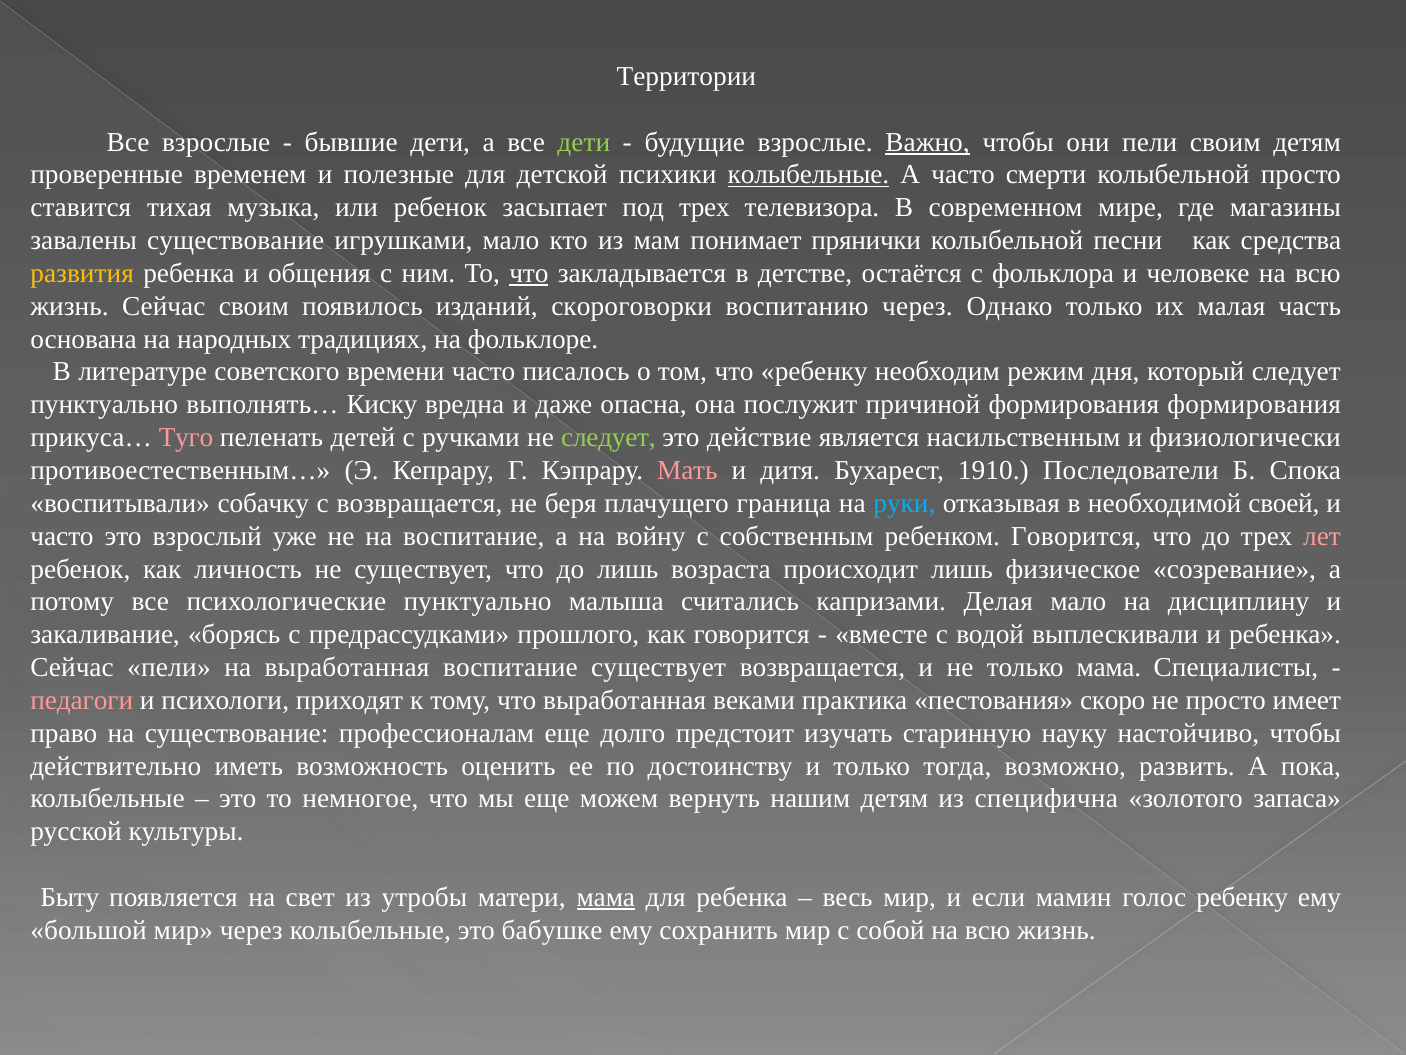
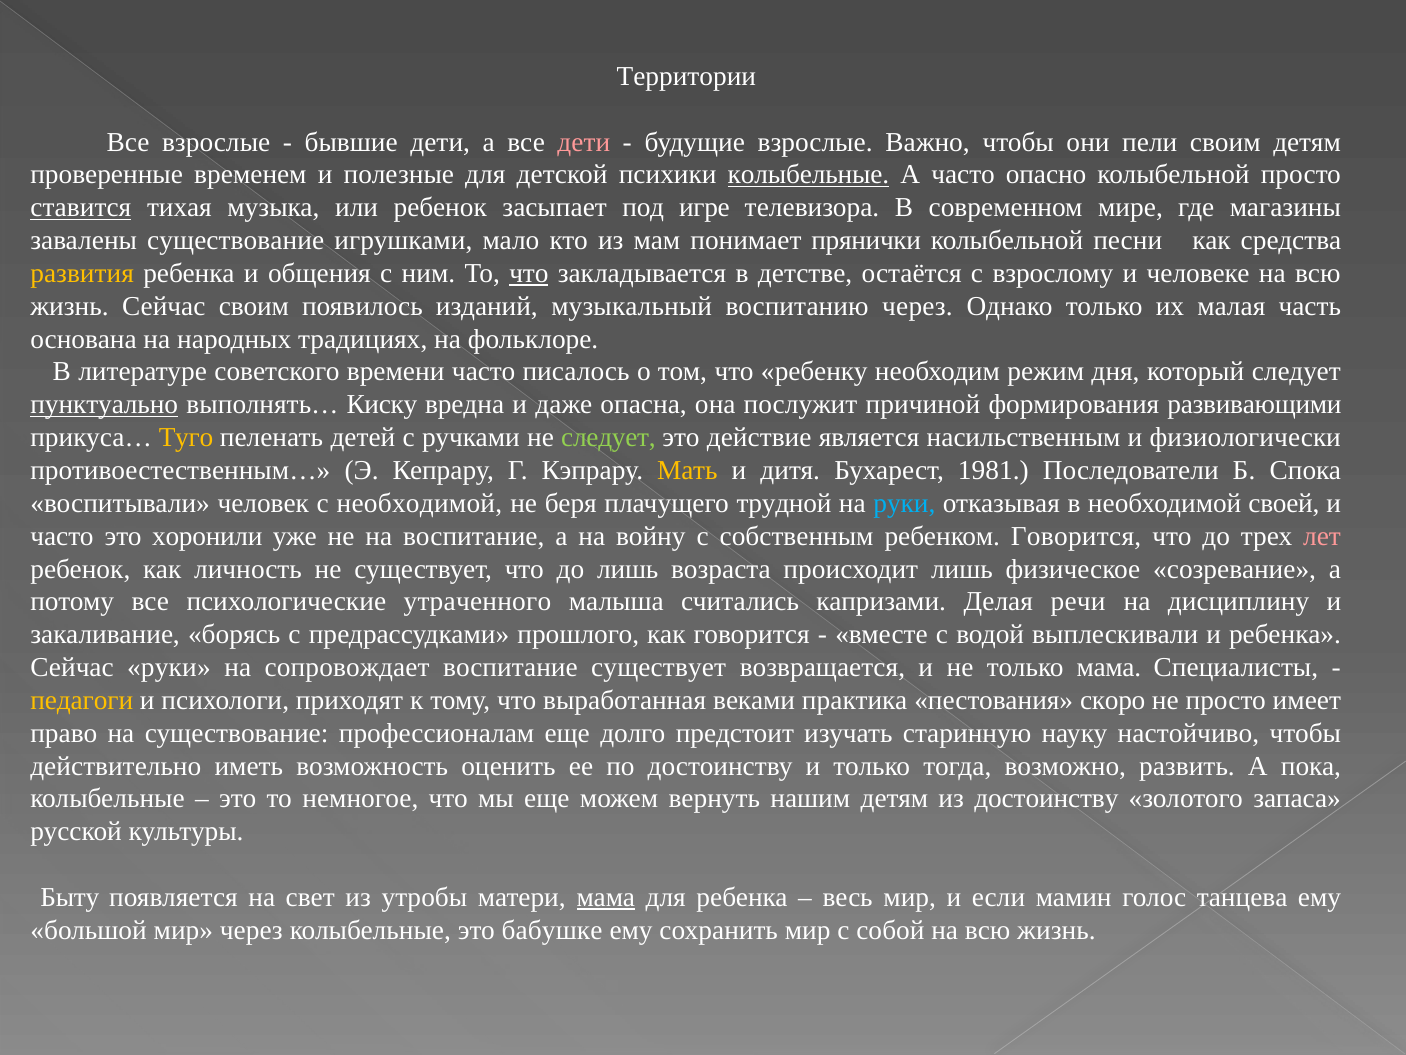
дети at (584, 142) colour: light green -> pink
Важно underline: present -> none
смерти: смерти -> опасно
ставится underline: none -> present
под трех: трех -> игре
фольклора: фольклора -> взрослому
скороговорки: скороговорки -> музыкальный
пунктуально at (104, 405) underline: none -> present
формирования формирования: формирования -> развивающими
Туго colour: pink -> yellow
Мать colour: pink -> yellow
1910: 1910 -> 1981
собачку: собачку -> человек
с возвращается: возвращается -> необходимой
граница: граница -> трудной
взрослый: взрослый -> хоронили
психологические пунктуально: пунктуально -> утраченного
Делая мало: мало -> речи
Сейчас пели: пели -> руки
на выработанная: выработанная -> сопровождает
педагоги colour: pink -> yellow
из специфична: специфична -> достоинству
голос ребенку: ребенку -> танцева
